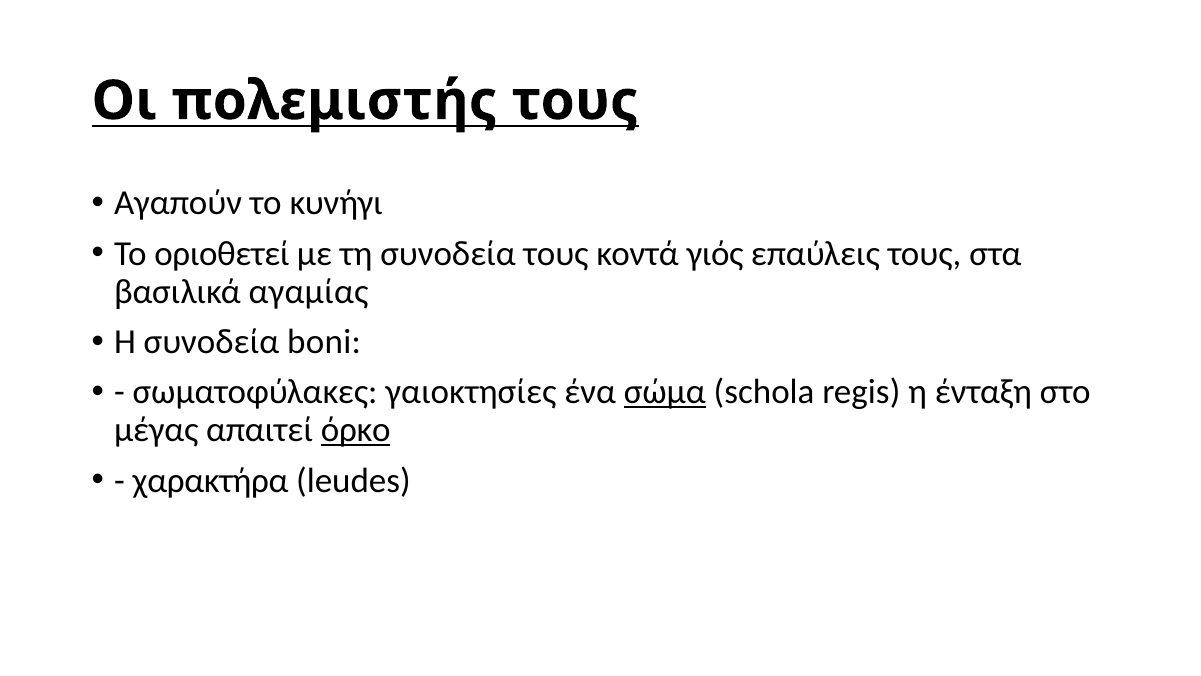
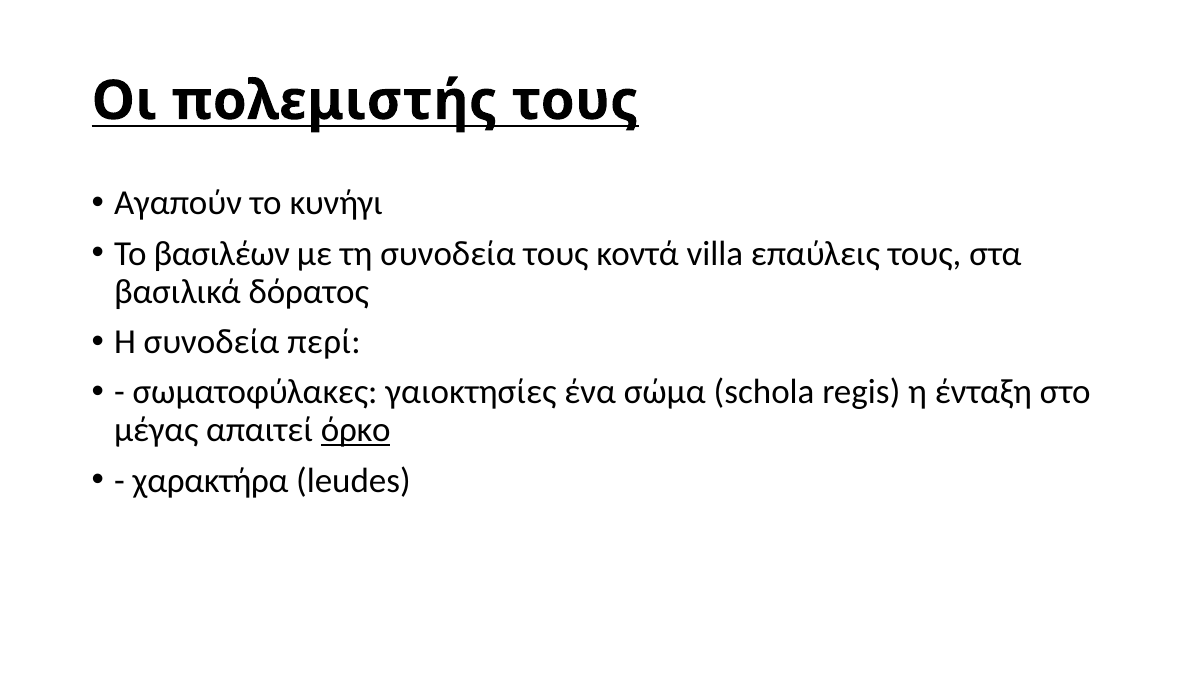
οριοθετεί: οριοθετεί -> βασιλέων
γιός: γιός -> villa
αγαμίας: αγαμίας -> δόρατος
boni: boni -> περί
σώμα underline: present -> none
